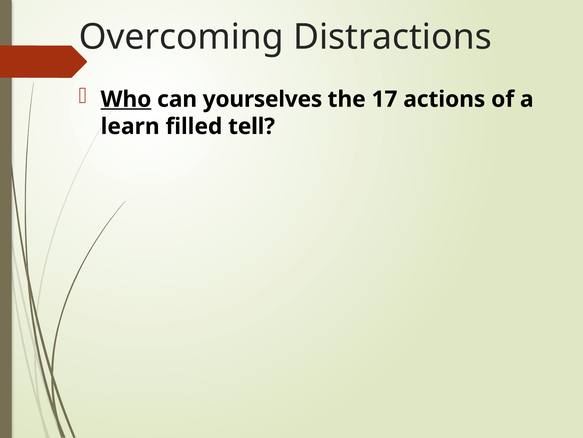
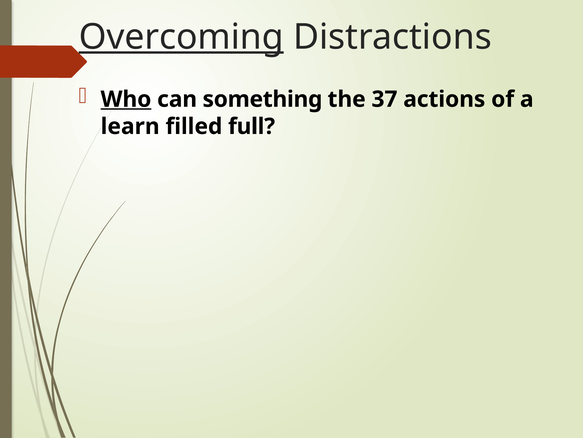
Overcoming underline: none -> present
yourselves: yourselves -> something
17: 17 -> 37
tell: tell -> full
